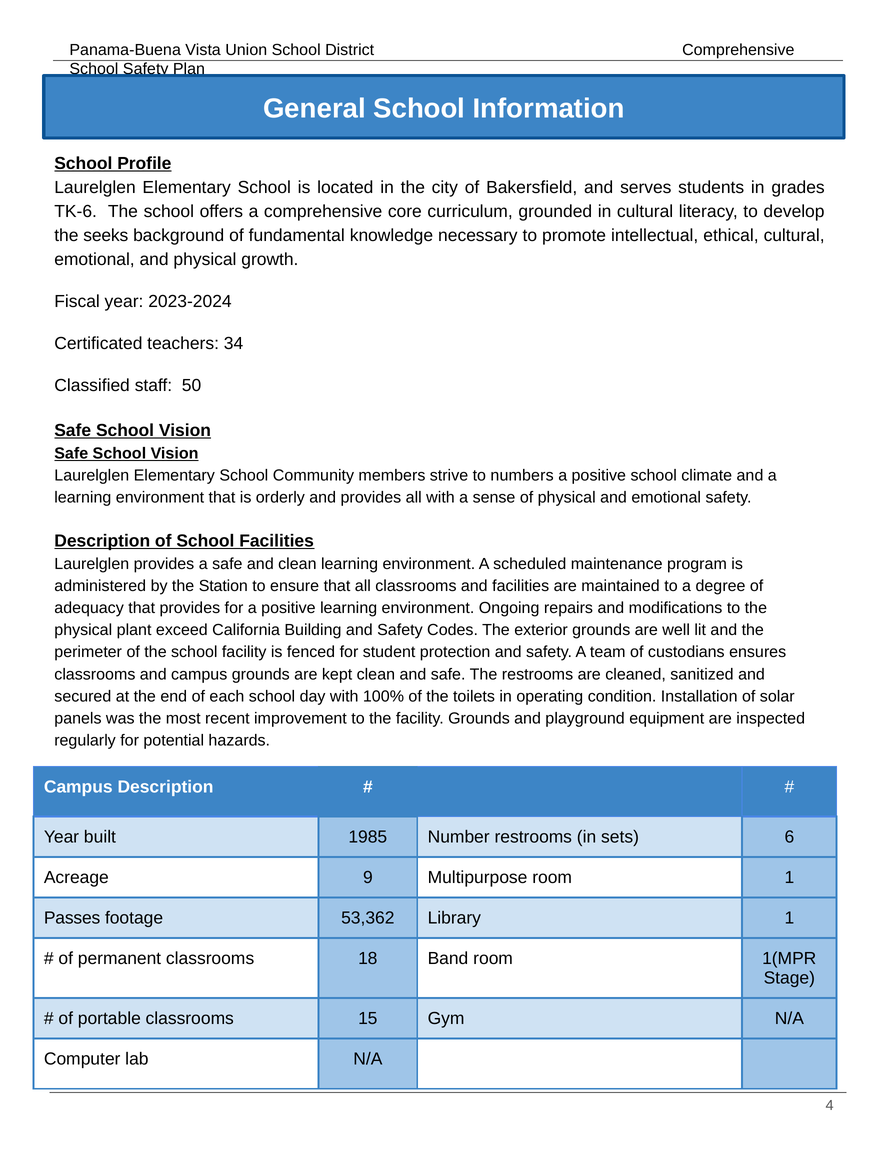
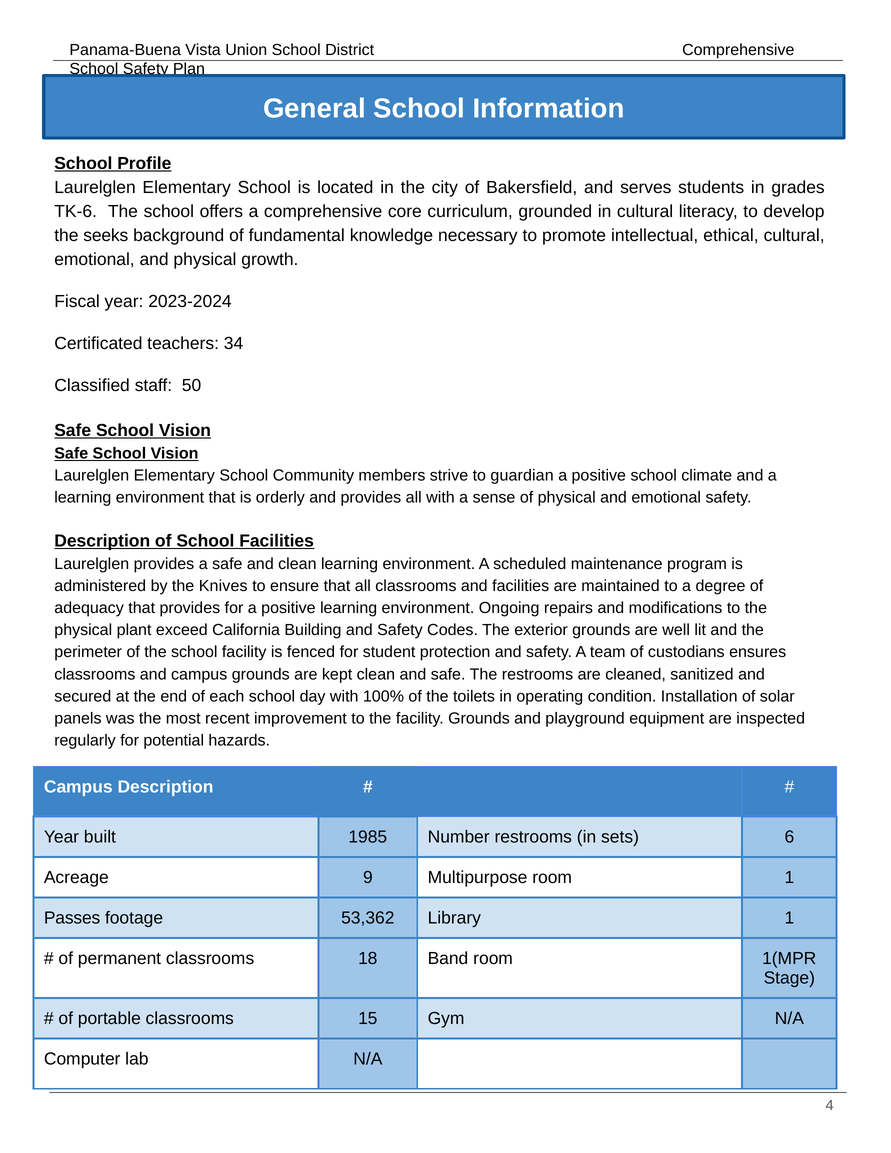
numbers: numbers -> guardian
Station: Station -> Knives
